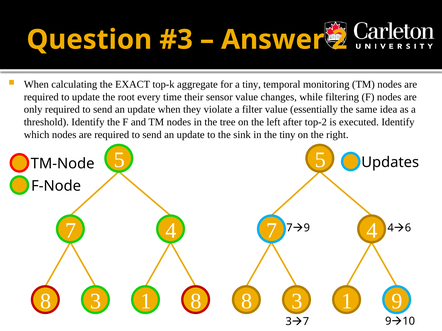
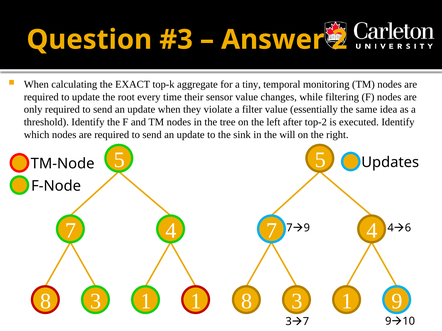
the tiny: tiny -> will
1 8: 8 -> 1
